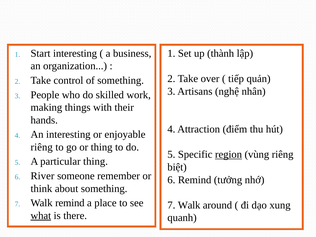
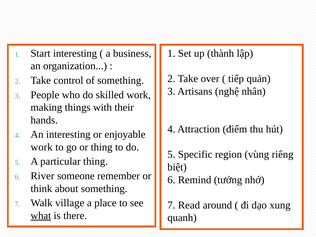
riêng at (42, 147): riêng -> work
region underline: present -> none
Walk at (189, 205): Walk -> Read
Walk remind: remind -> village
